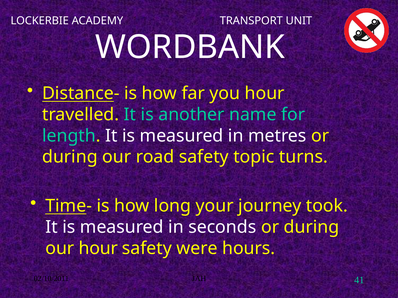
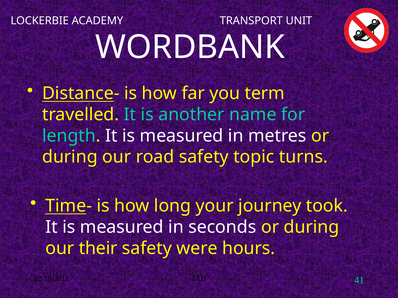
you hour: hour -> term
our hour: hour -> their
